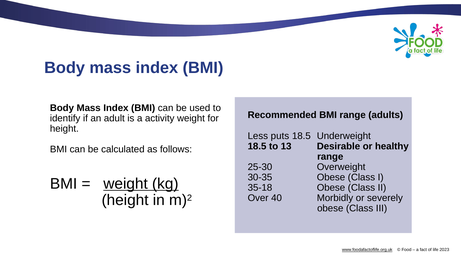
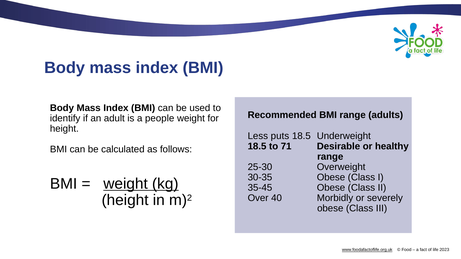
activity: activity -> people
13: 13 -> 71
35-18: 35-18 -> 35-45
